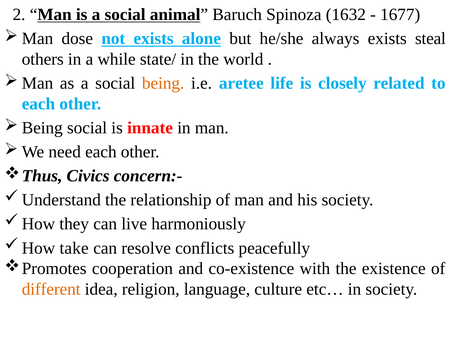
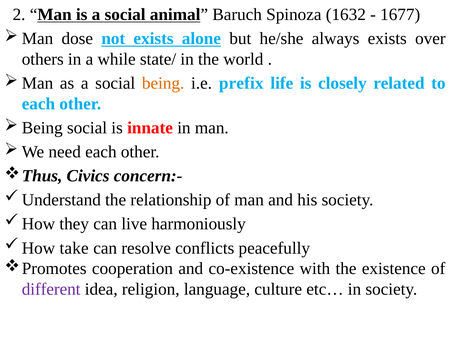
steal: steal -> over
aretee: aretee -> prefix
different colour: orange -> purple
